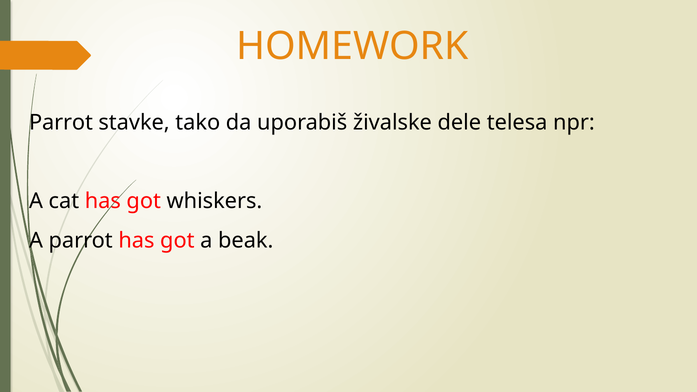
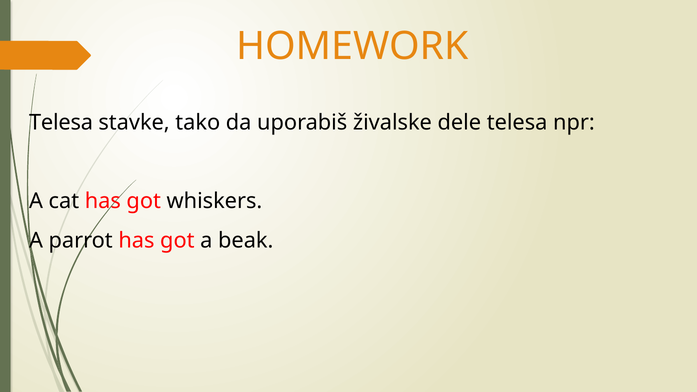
Parrot at (61, 123): Parrot -> Telesa
